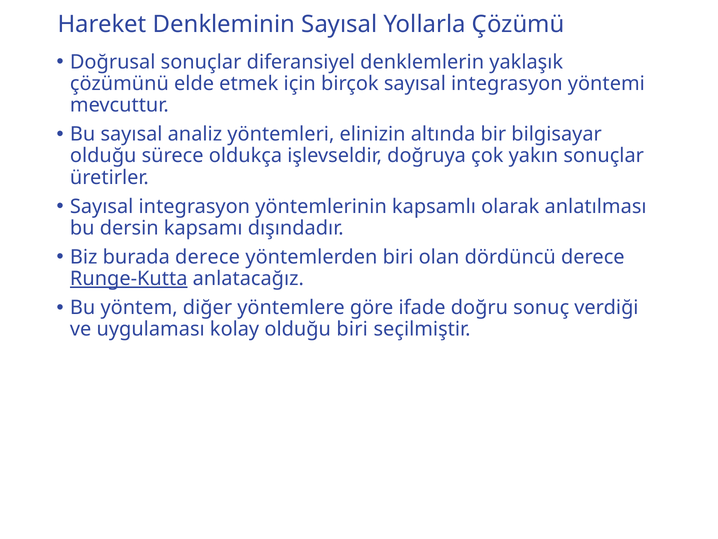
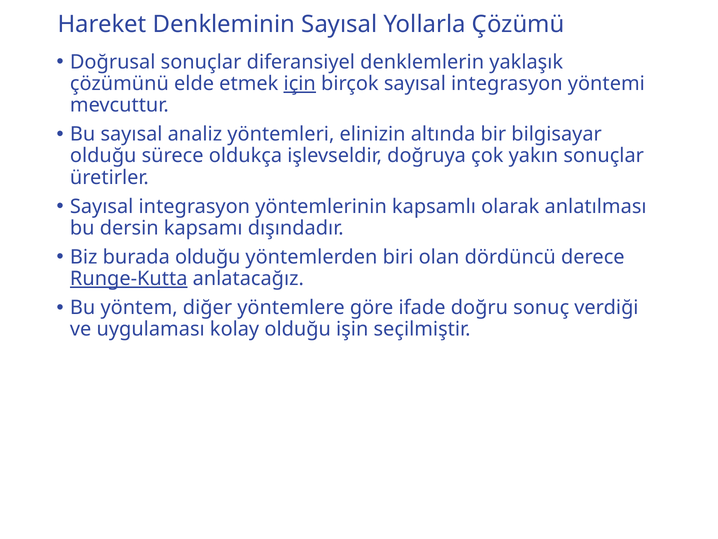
için underline: none -> present
burada derece: derece -> olduğu
olduğu biri: biri -> işin
